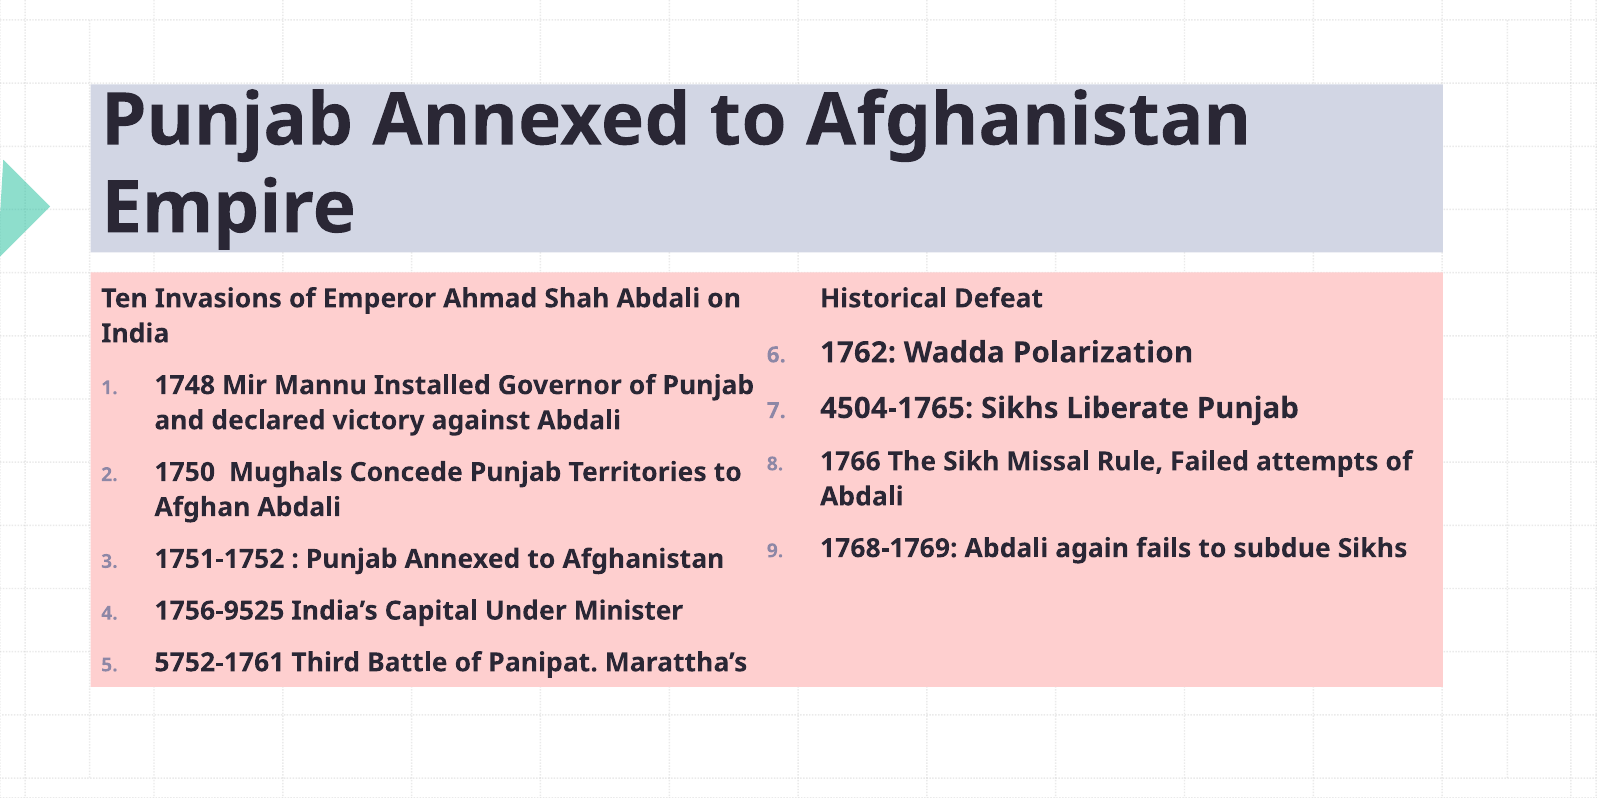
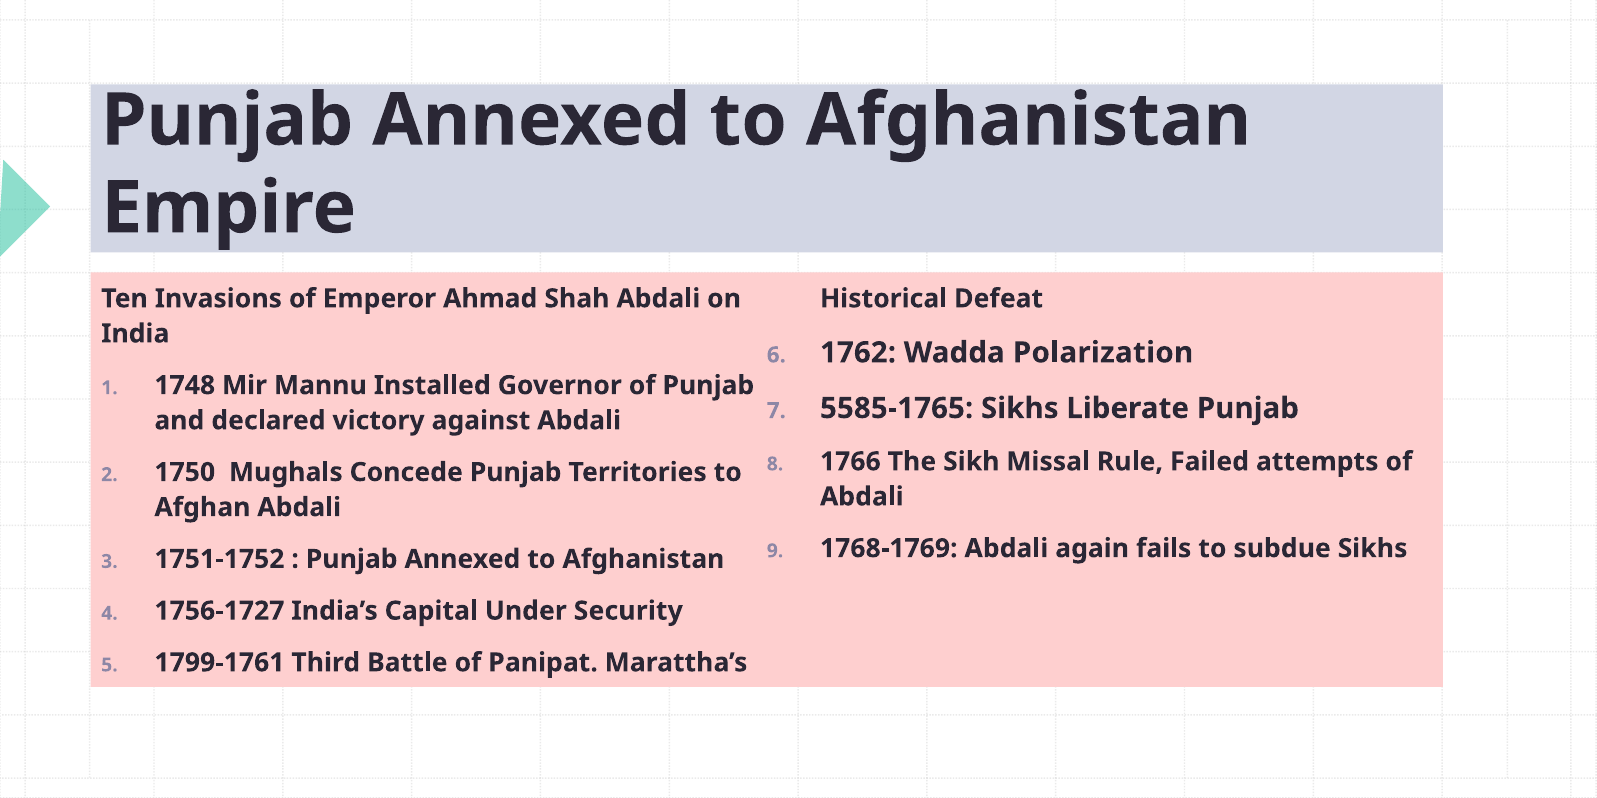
4504-1765: 4504-1765 -> 5585-1765
1756-9525: 1756-9525 -> 1756-1727
Minister: Minister -> Security
5752-1761: 5752-1761 -> 1799-1761
